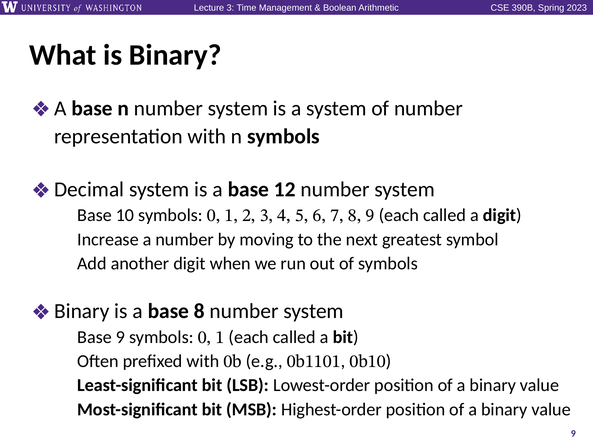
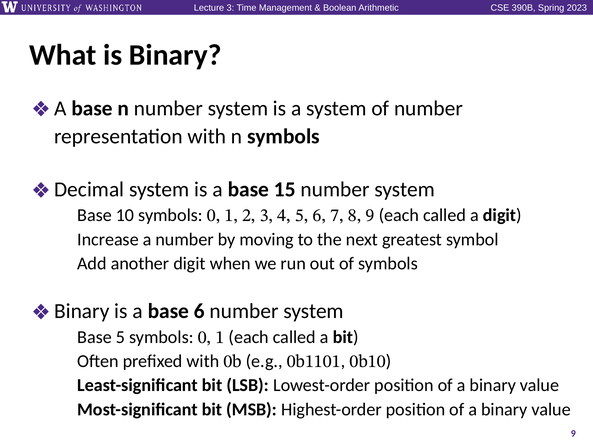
12: 12 -> 15
base 8: 8 -> 6
9 at (120, 337): 9 -> 5
